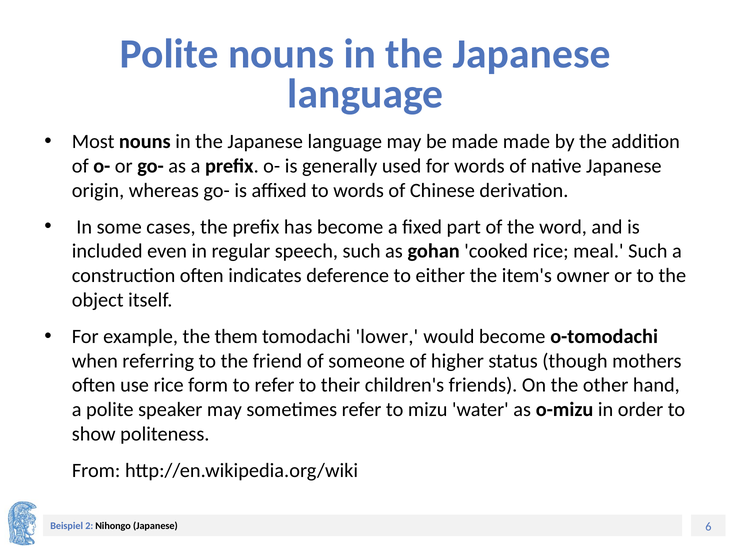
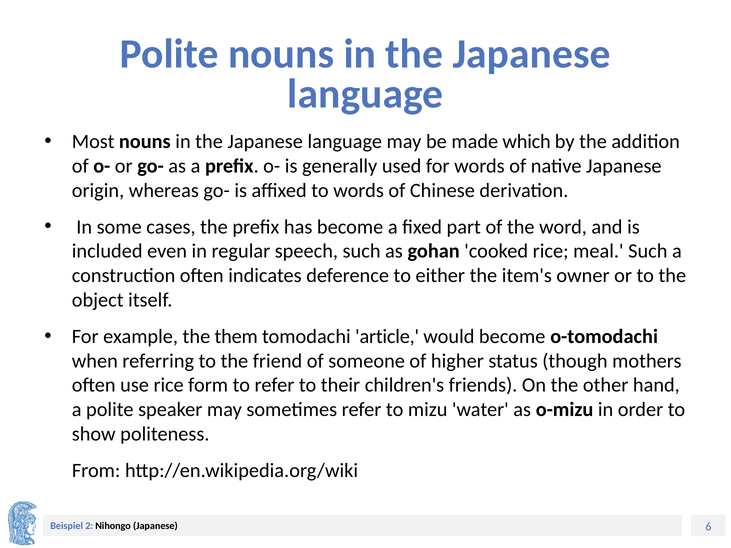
made made: made -> which
lower: lower -> article
